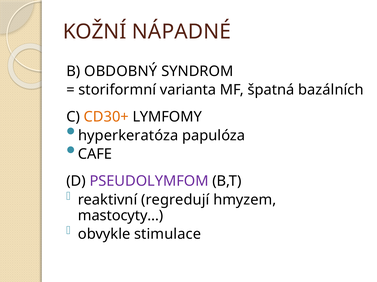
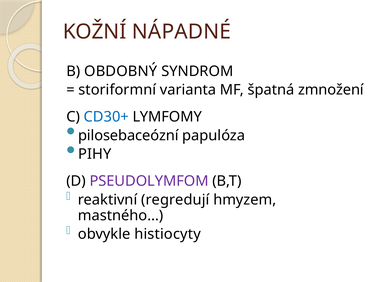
bazálních: bazálních -> zmnožení
CD30+ colour: orange -> blue
hyperkeratóza: hyperkeratóza -> pilosebaceózní
CAFE: CAFE -> PIHY
mastocyty…: mastocyty… -> mastného…
stimulace: stimulace -> histiocyty
